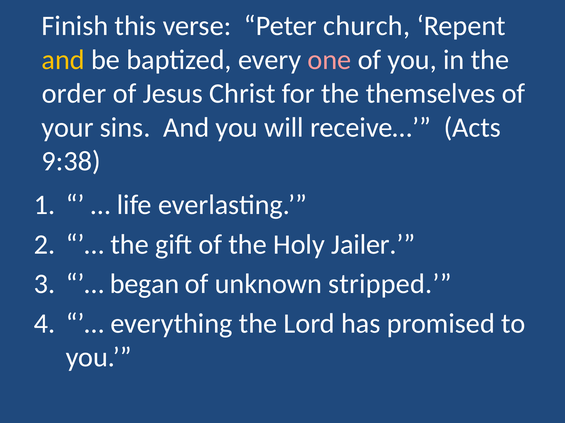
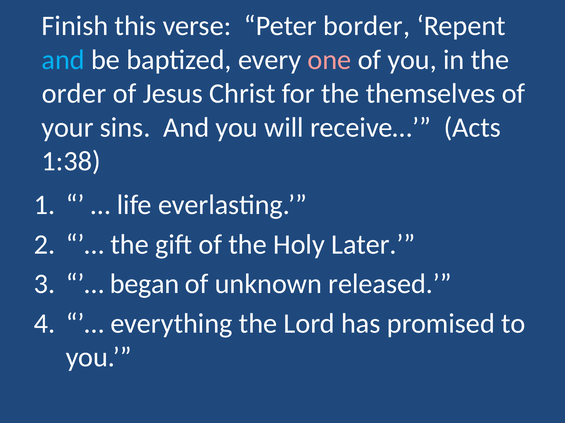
church: church -> border
and at (63, 60) colour: yellow -> light blue
9:38: 9:38 -> 1:38
Jailer: Jailer -> Later
stripped: stripped -> released
